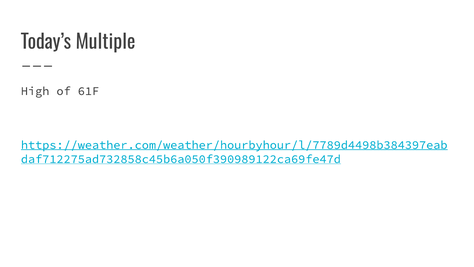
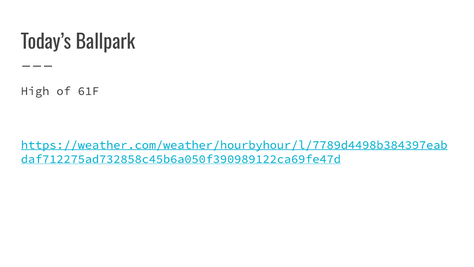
Multiple: Multiple -> Ballpark
